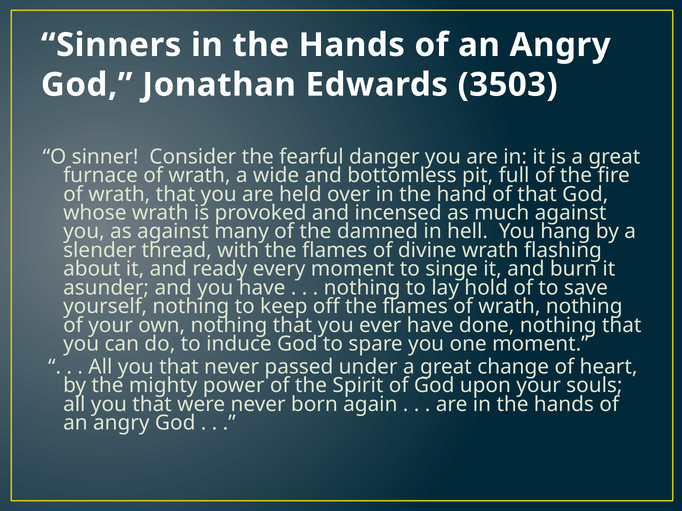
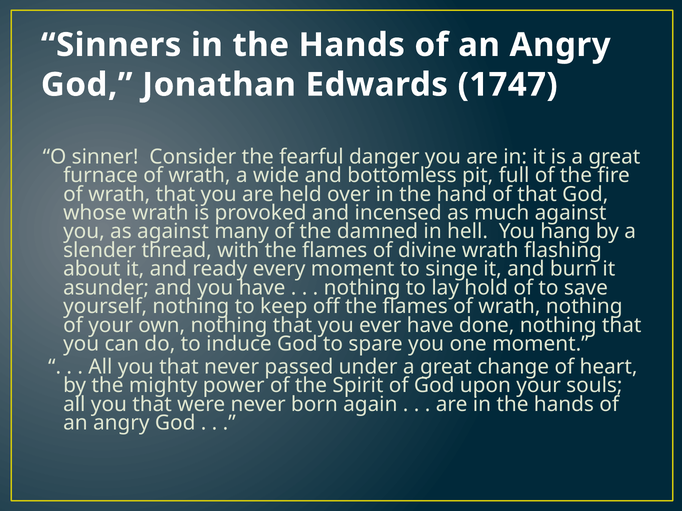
3503: 3503 -> 1747
